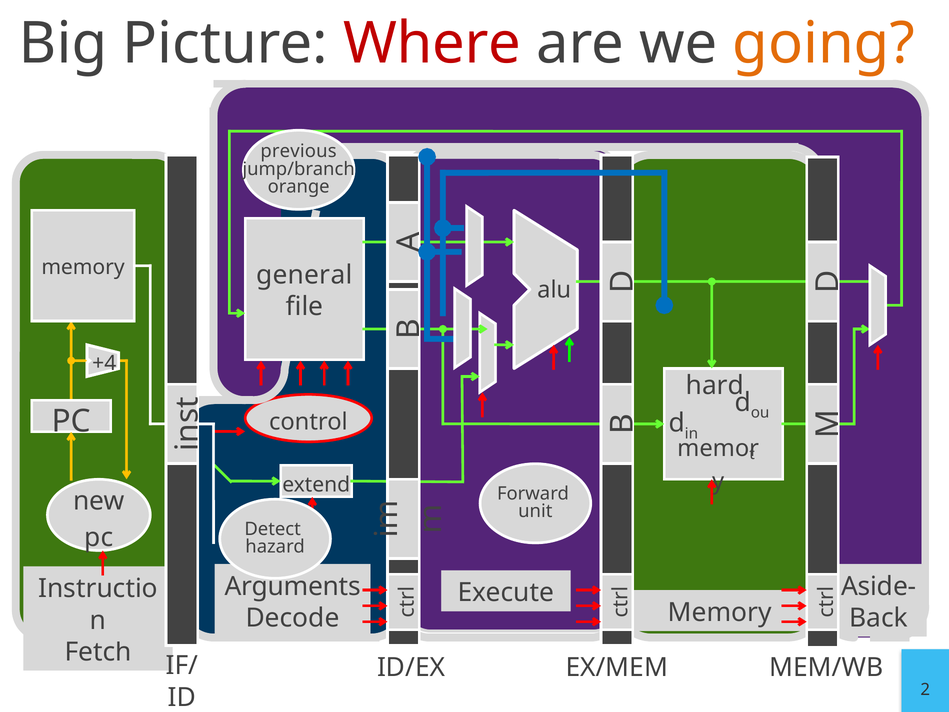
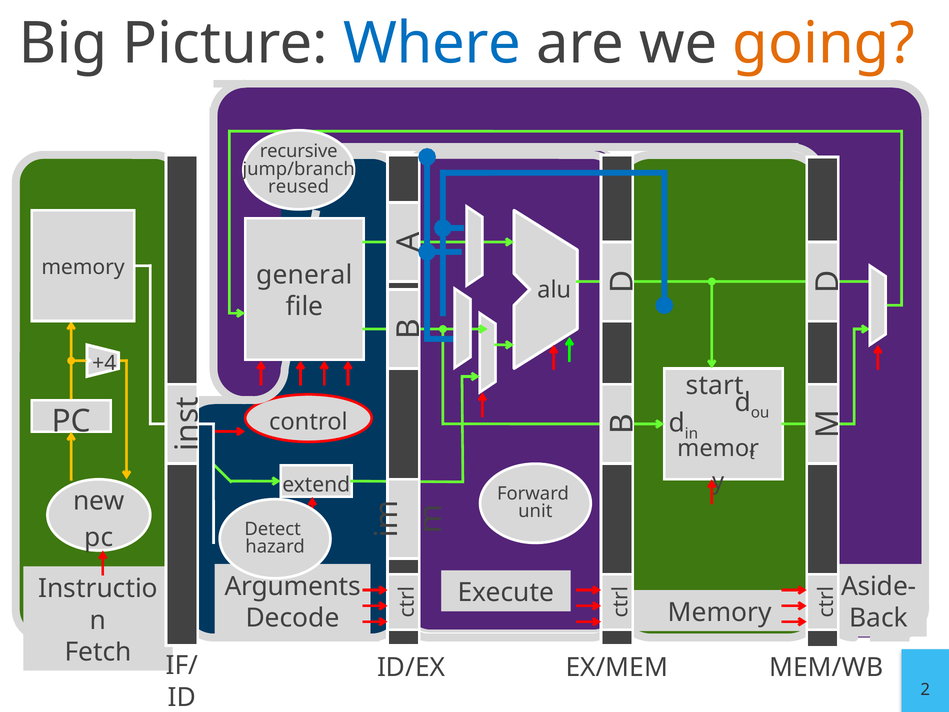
Where colour: red -> blue
previous: previous -> recursive
orange: orange -> reused
hard: hard -> start
